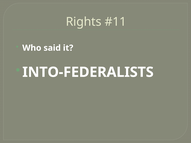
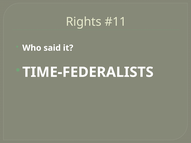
INTO-FEDERALISTS: INTO-FEDERALISTS -> TIME-FEDERALISTS
